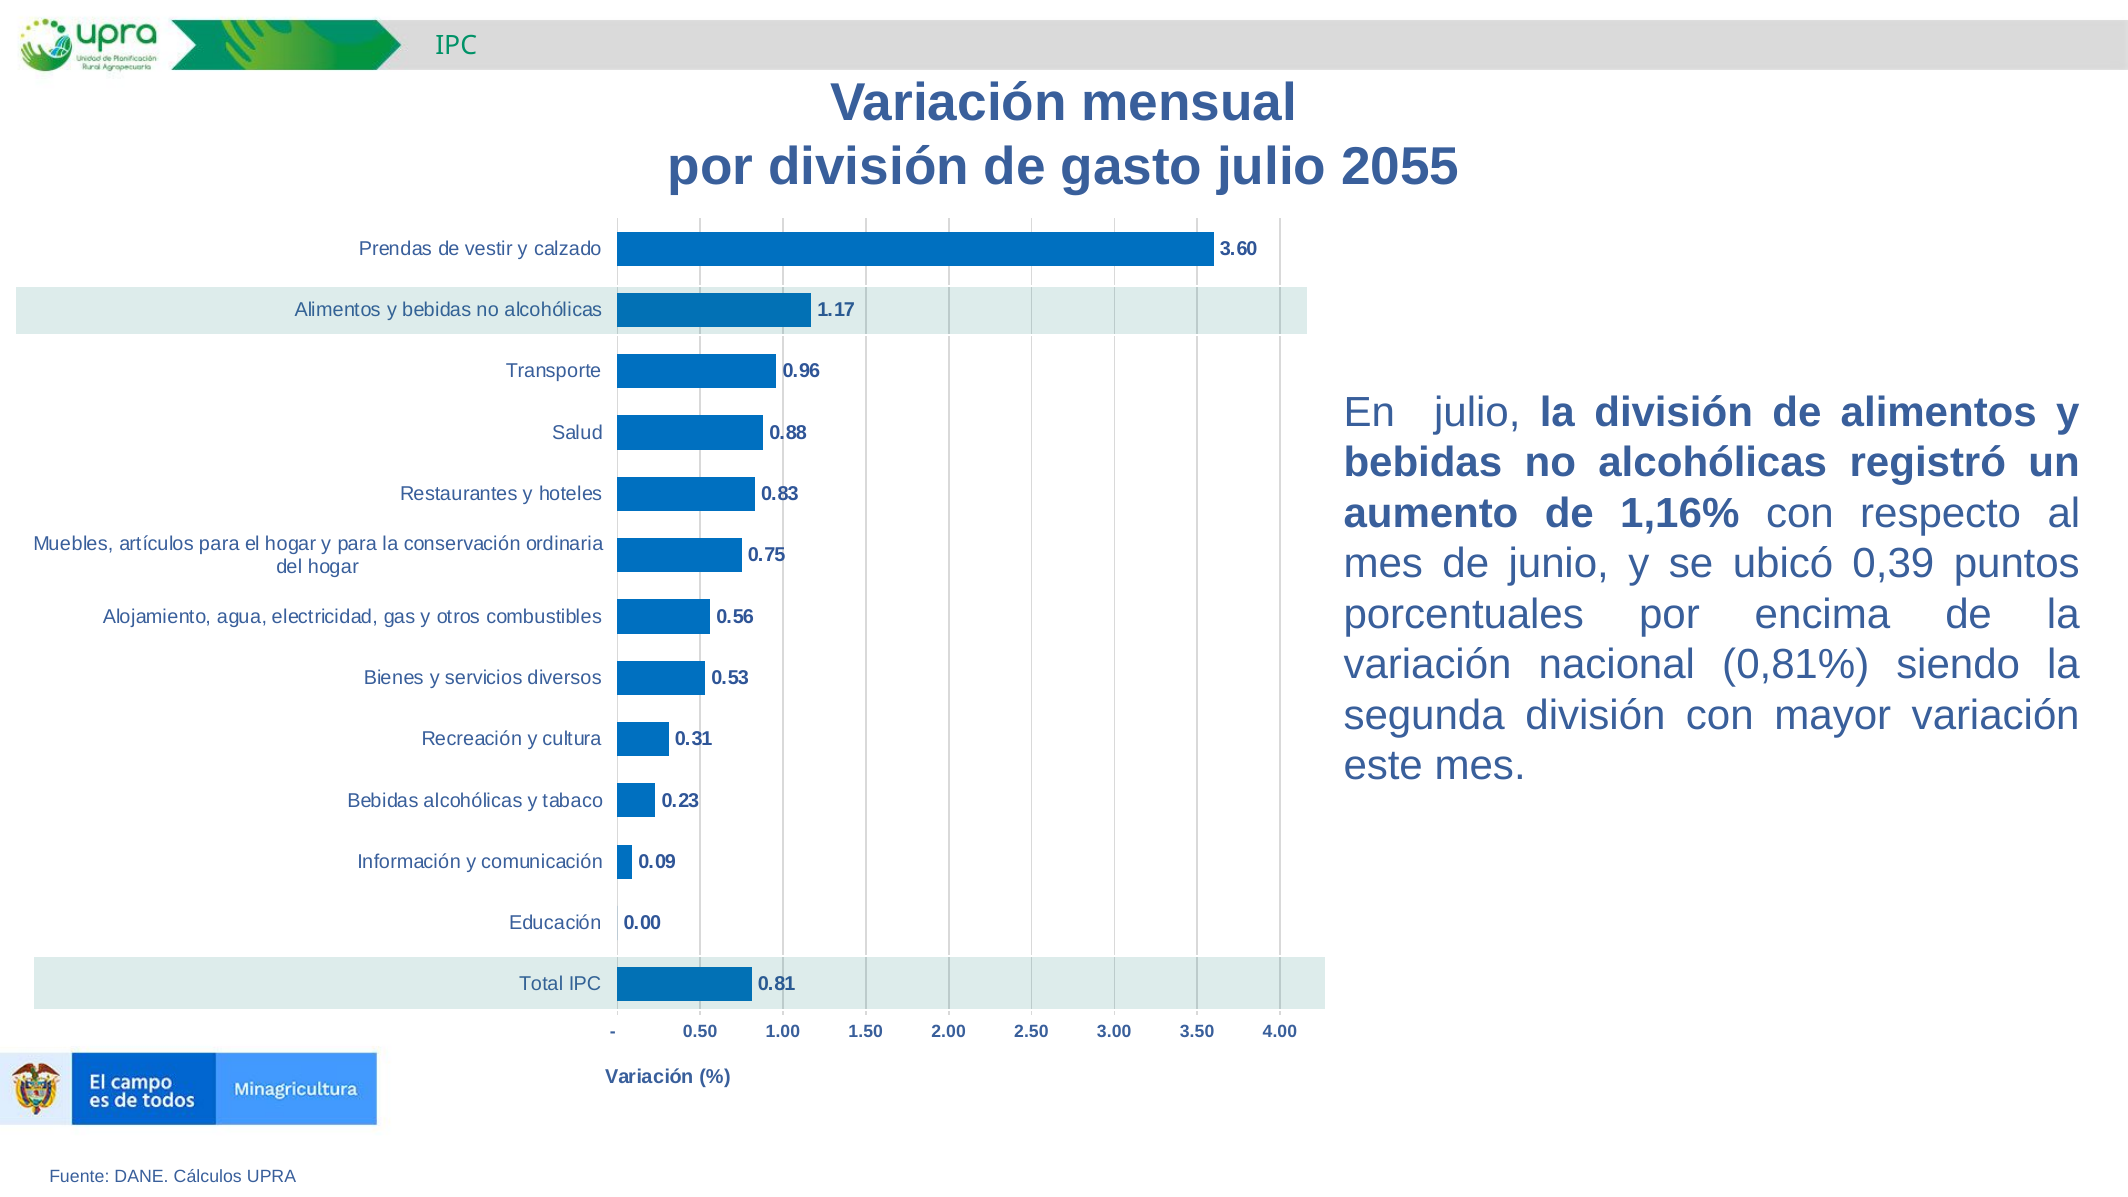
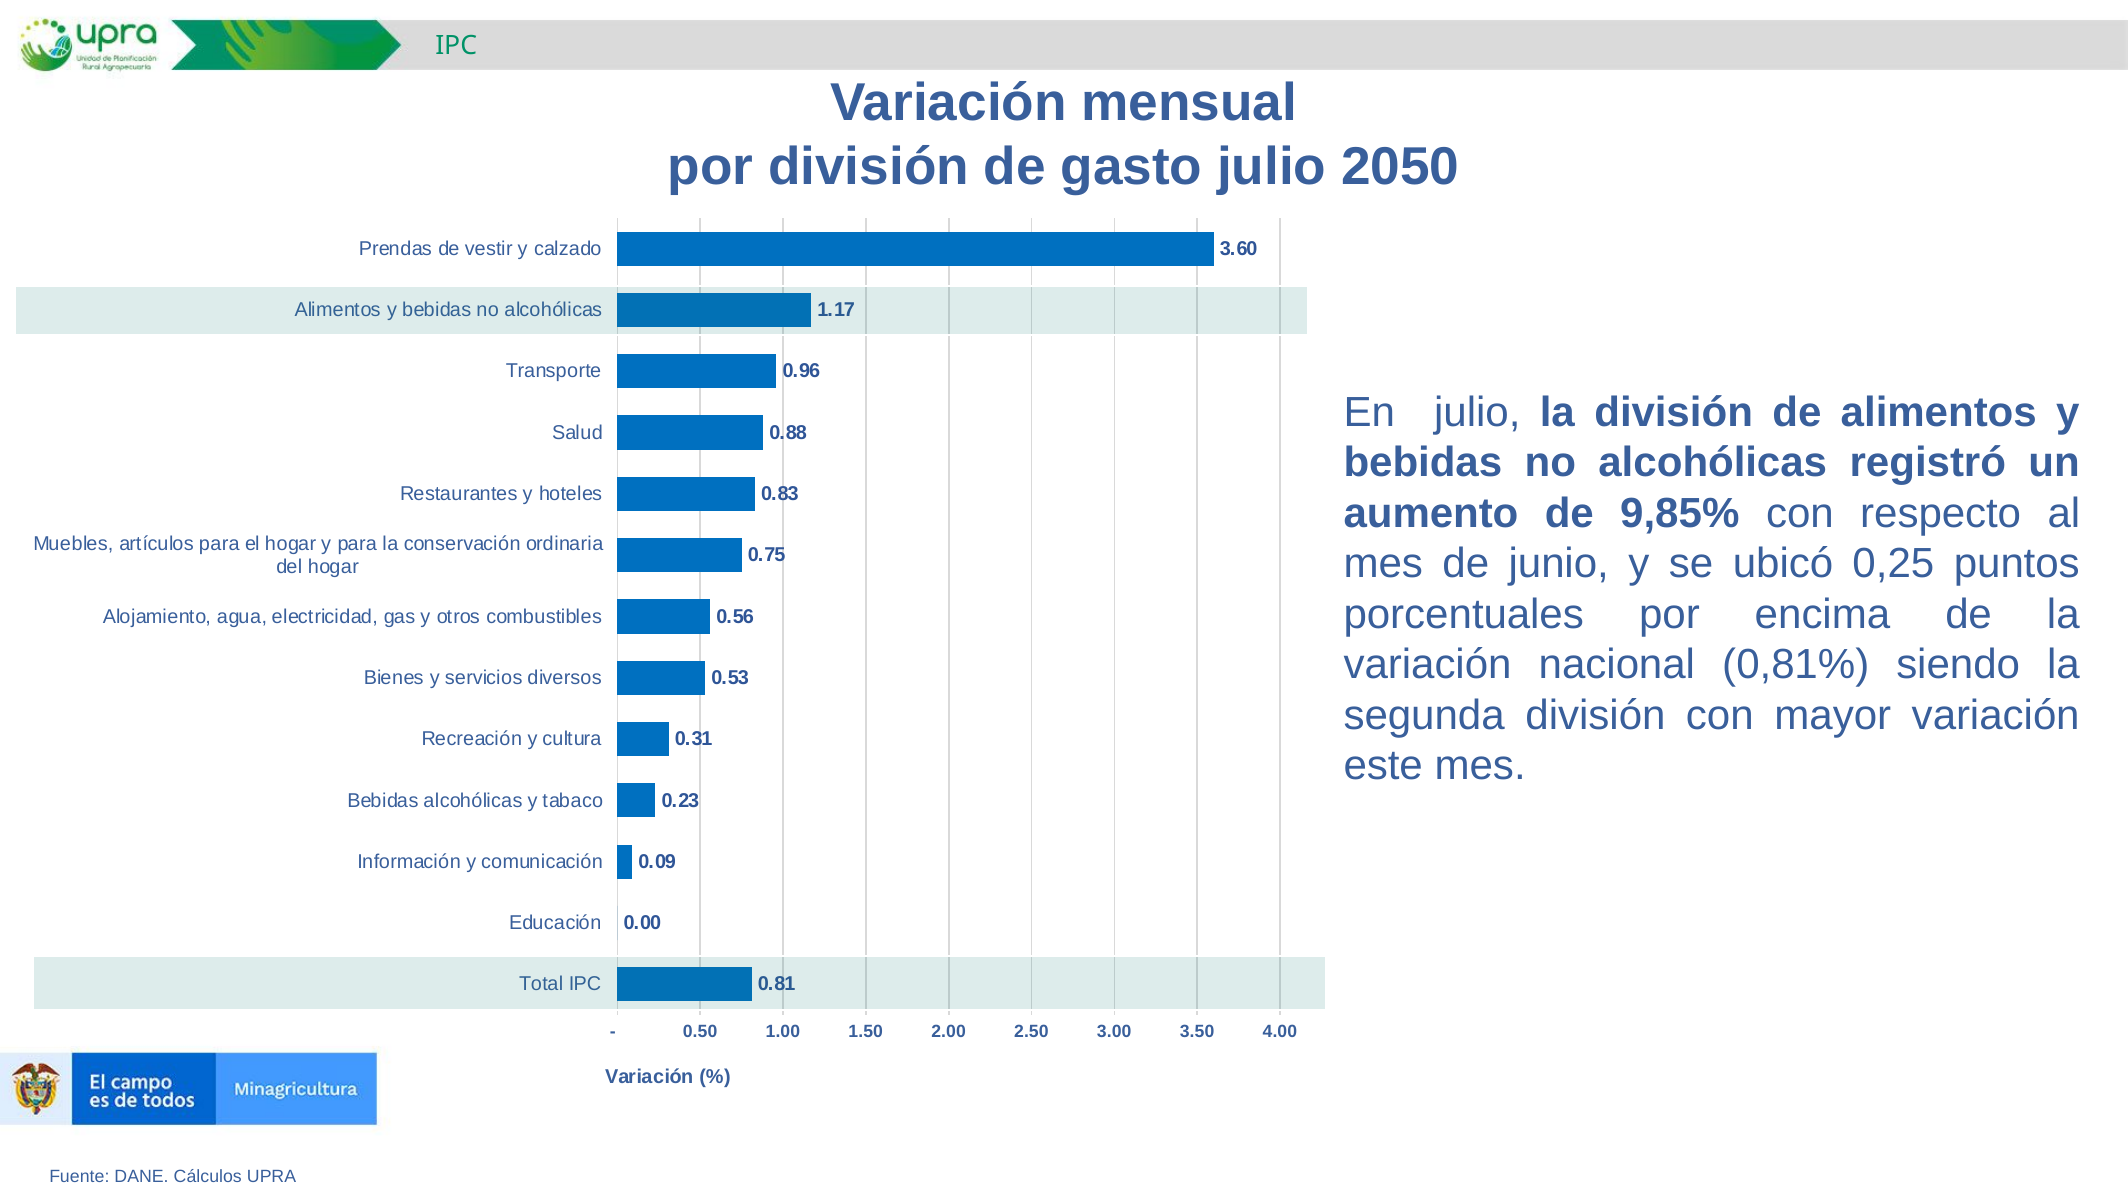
2055: 2055 -> 2050
1,16%: 1,16% -> 9,85%
0,39: 0,39 -> 0,25
